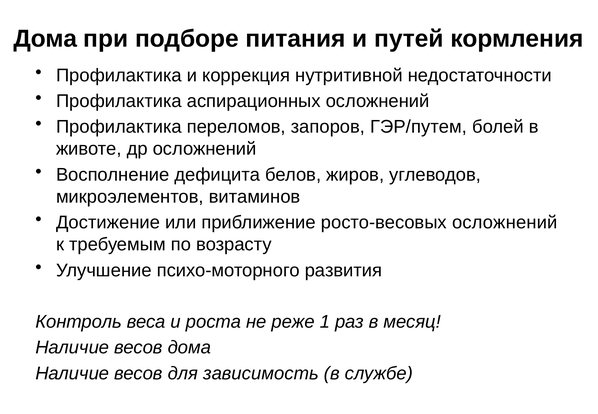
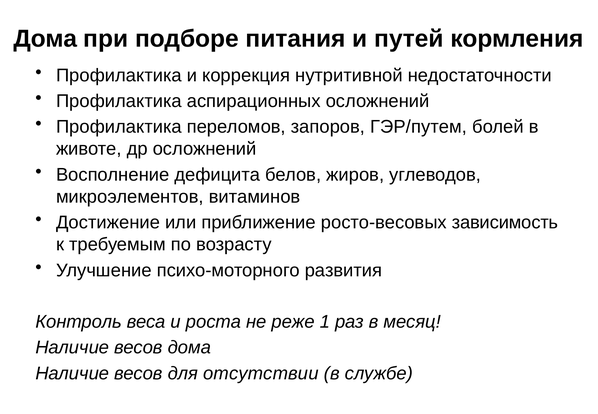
росто-весовых осложнений: осложнений -> зависимость
зависимость: зависимость -> отсутствии
